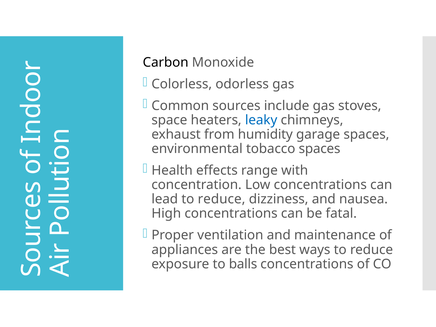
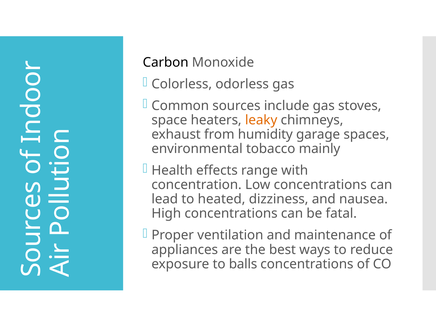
leaky colour: blue -> orange
tobacco spaces: spaces -> mainly
lead to reduce: reduce -> heated
